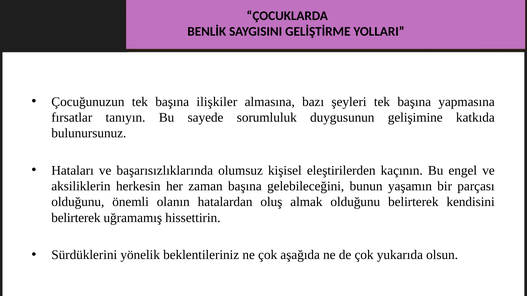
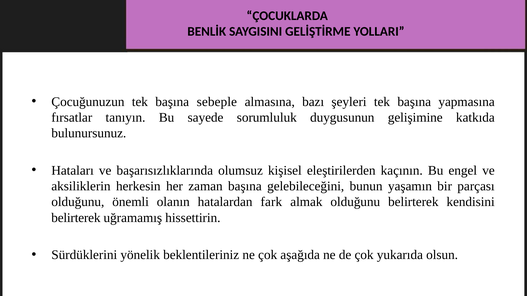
ilişkiler: ilişkiler -> sebeple
oluş: oluş -> fark
